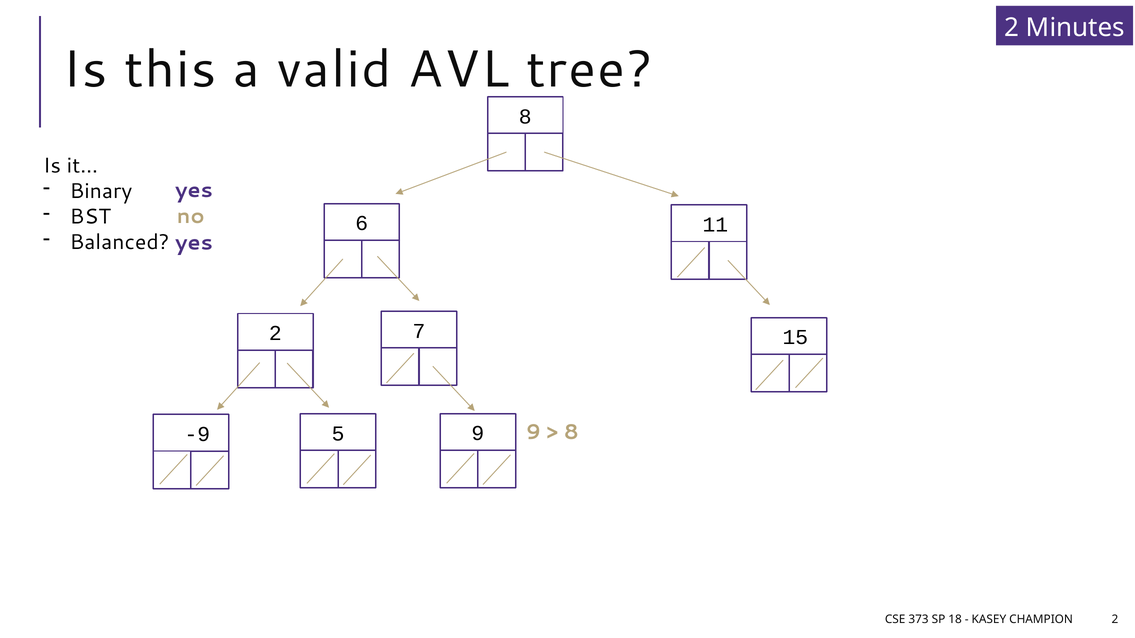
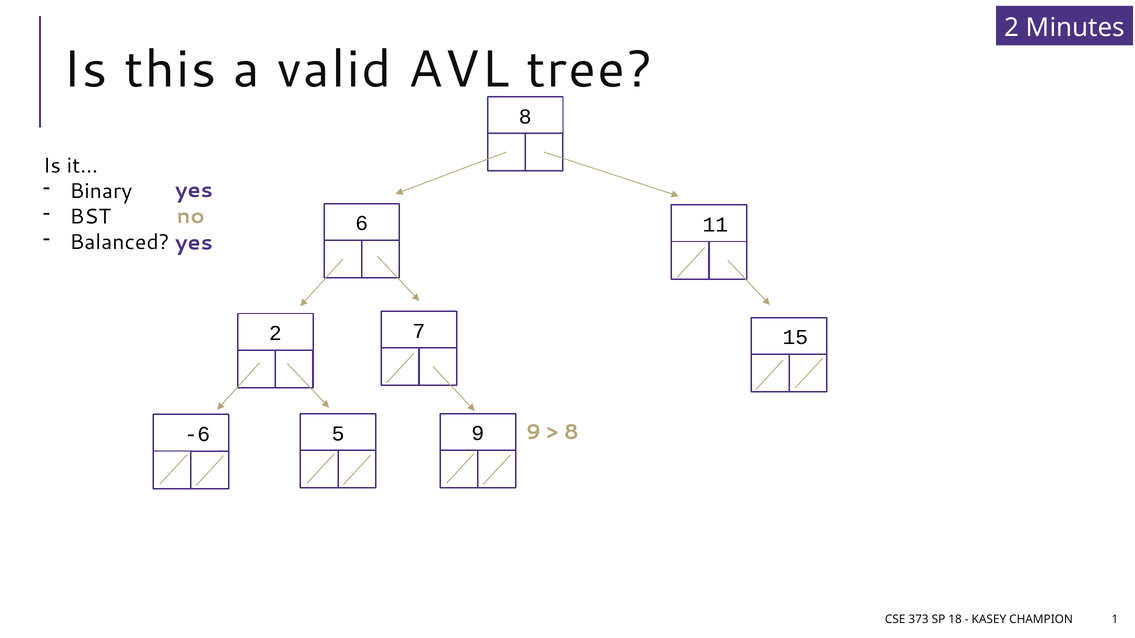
-9: -9 -> -6
CHAMPION 2: 2 -> 1
